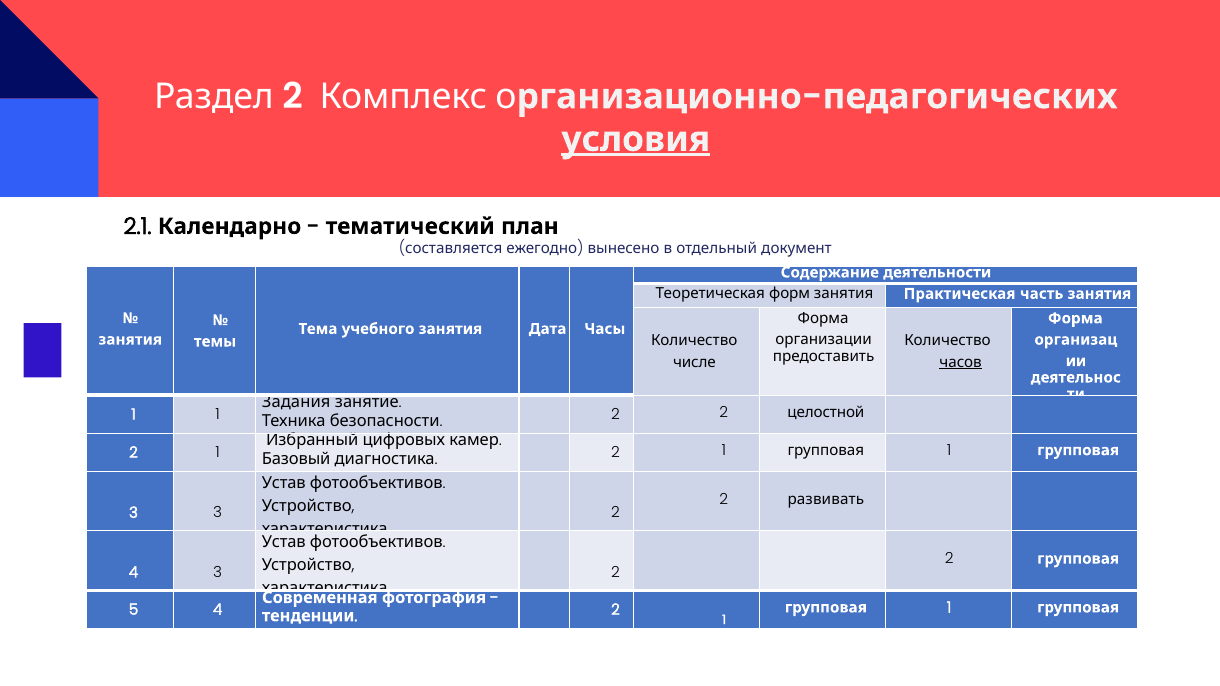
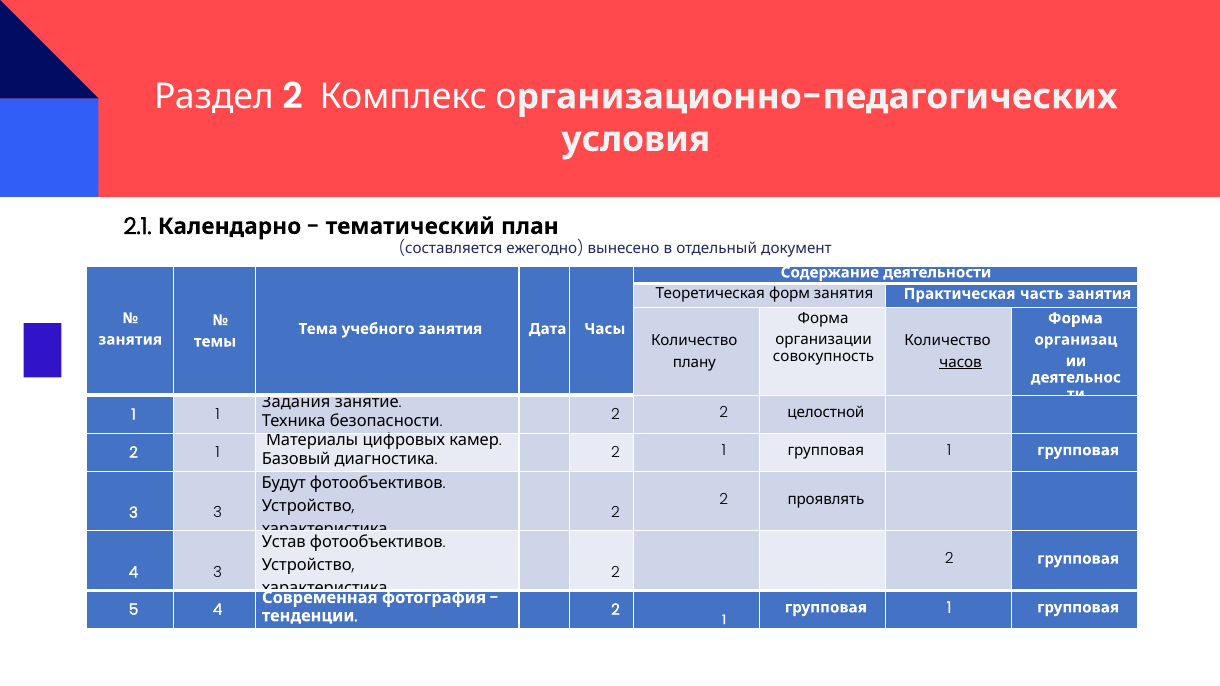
условия underline: present -> none
предоставить: предоставить -> совокупность
числе: числе -> плану
Избранный: Избранный -> Материалы
Устав at (284, 483): Устав -> Будут
развивать: развивать -> проявлять
